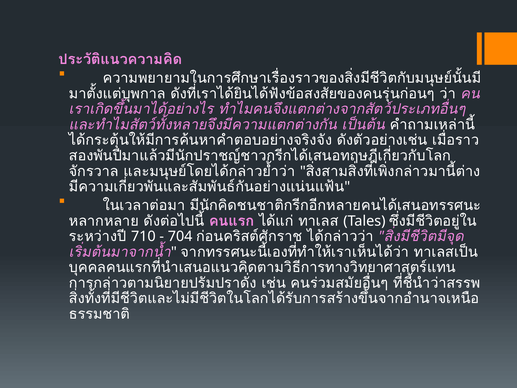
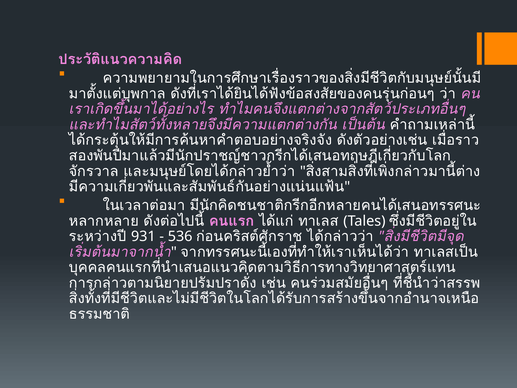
710: 710 -> 931
704: 704 -> 536
